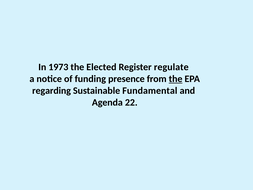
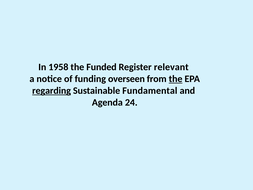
1973: 1973 -> 1958
Elected: Elected -> Funded
regulate: regulate -> relevant
presence: presence -> overseen
regarding underline: none -> present
22: 22 -> 24
